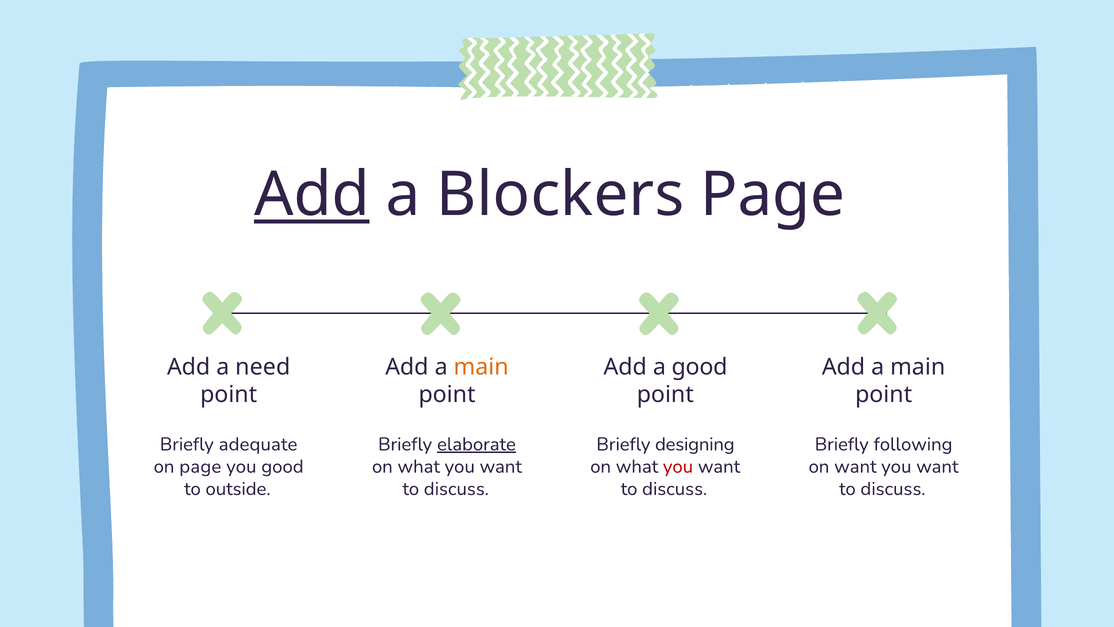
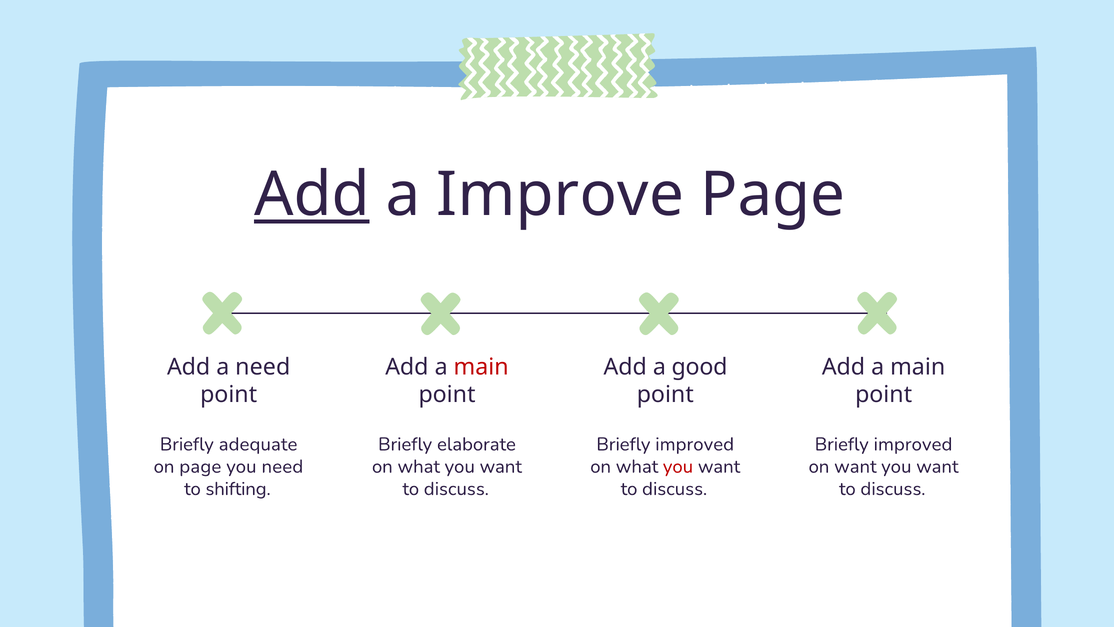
Blockers: Blockers -> Improve
main at (481, 367) colour: orange -> red
elaborate underline: present -> none
designing at (695, 444): designing -> improved
following at (913, 444): following -> improved
you good: good -> need
outside: outside -> shifting
